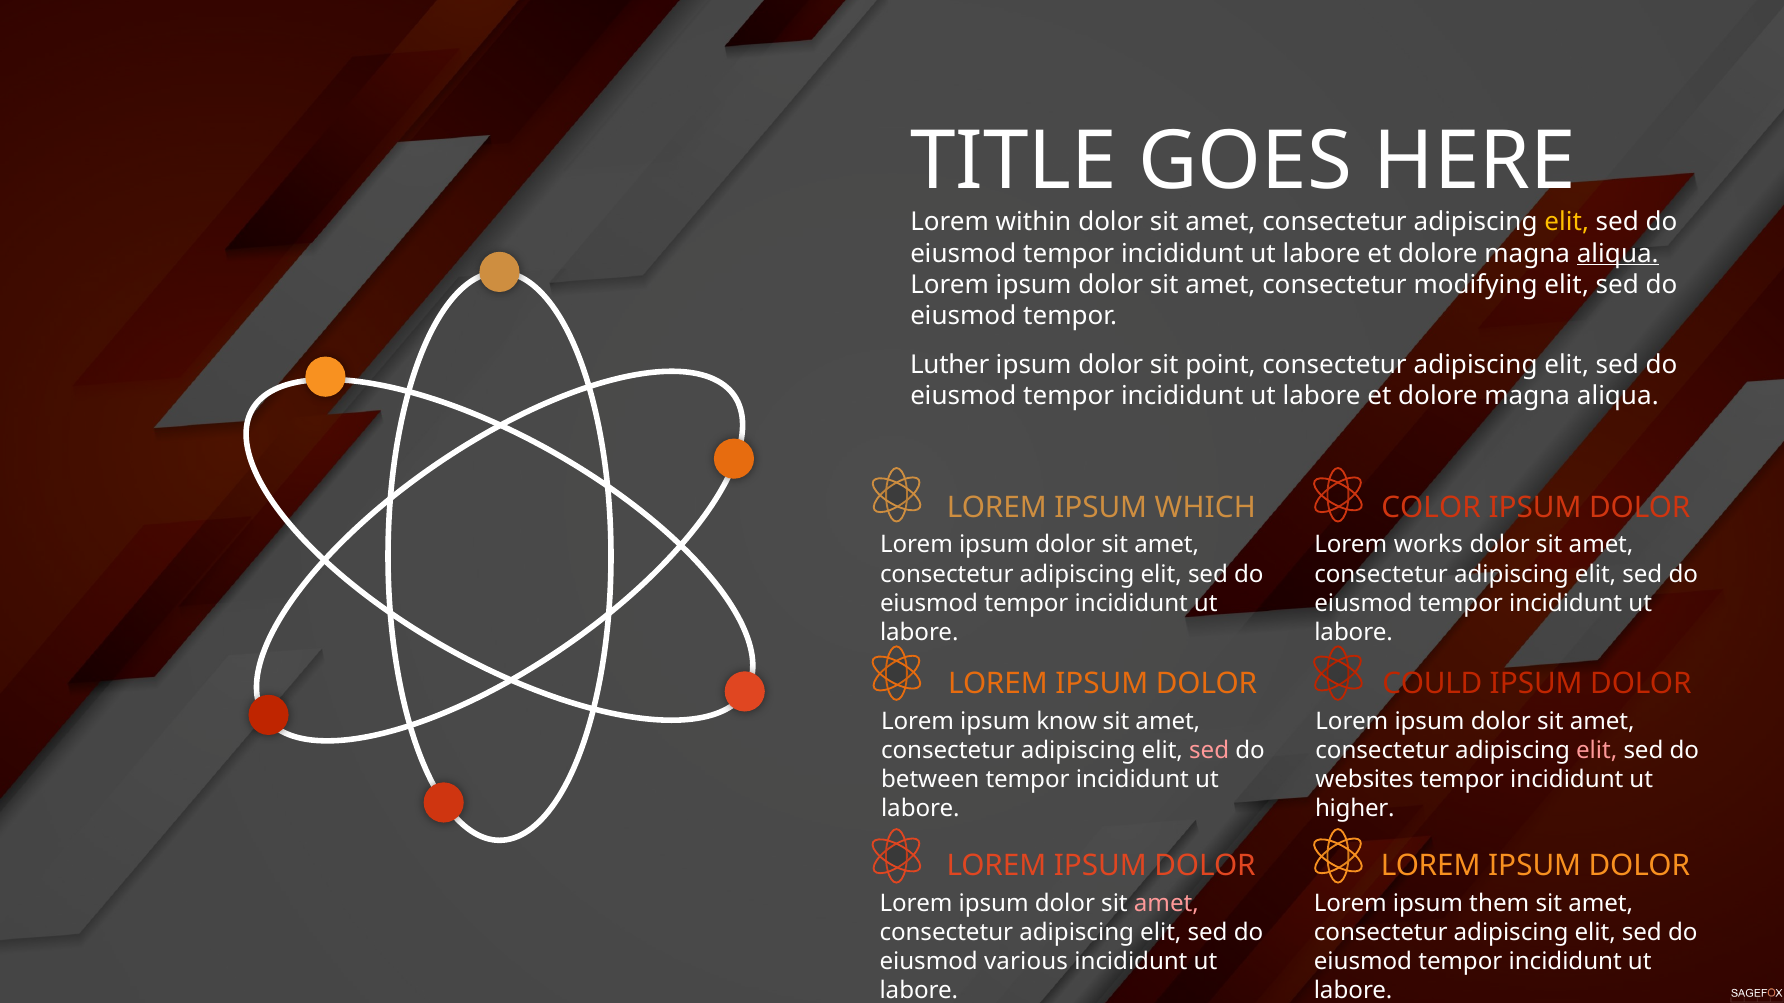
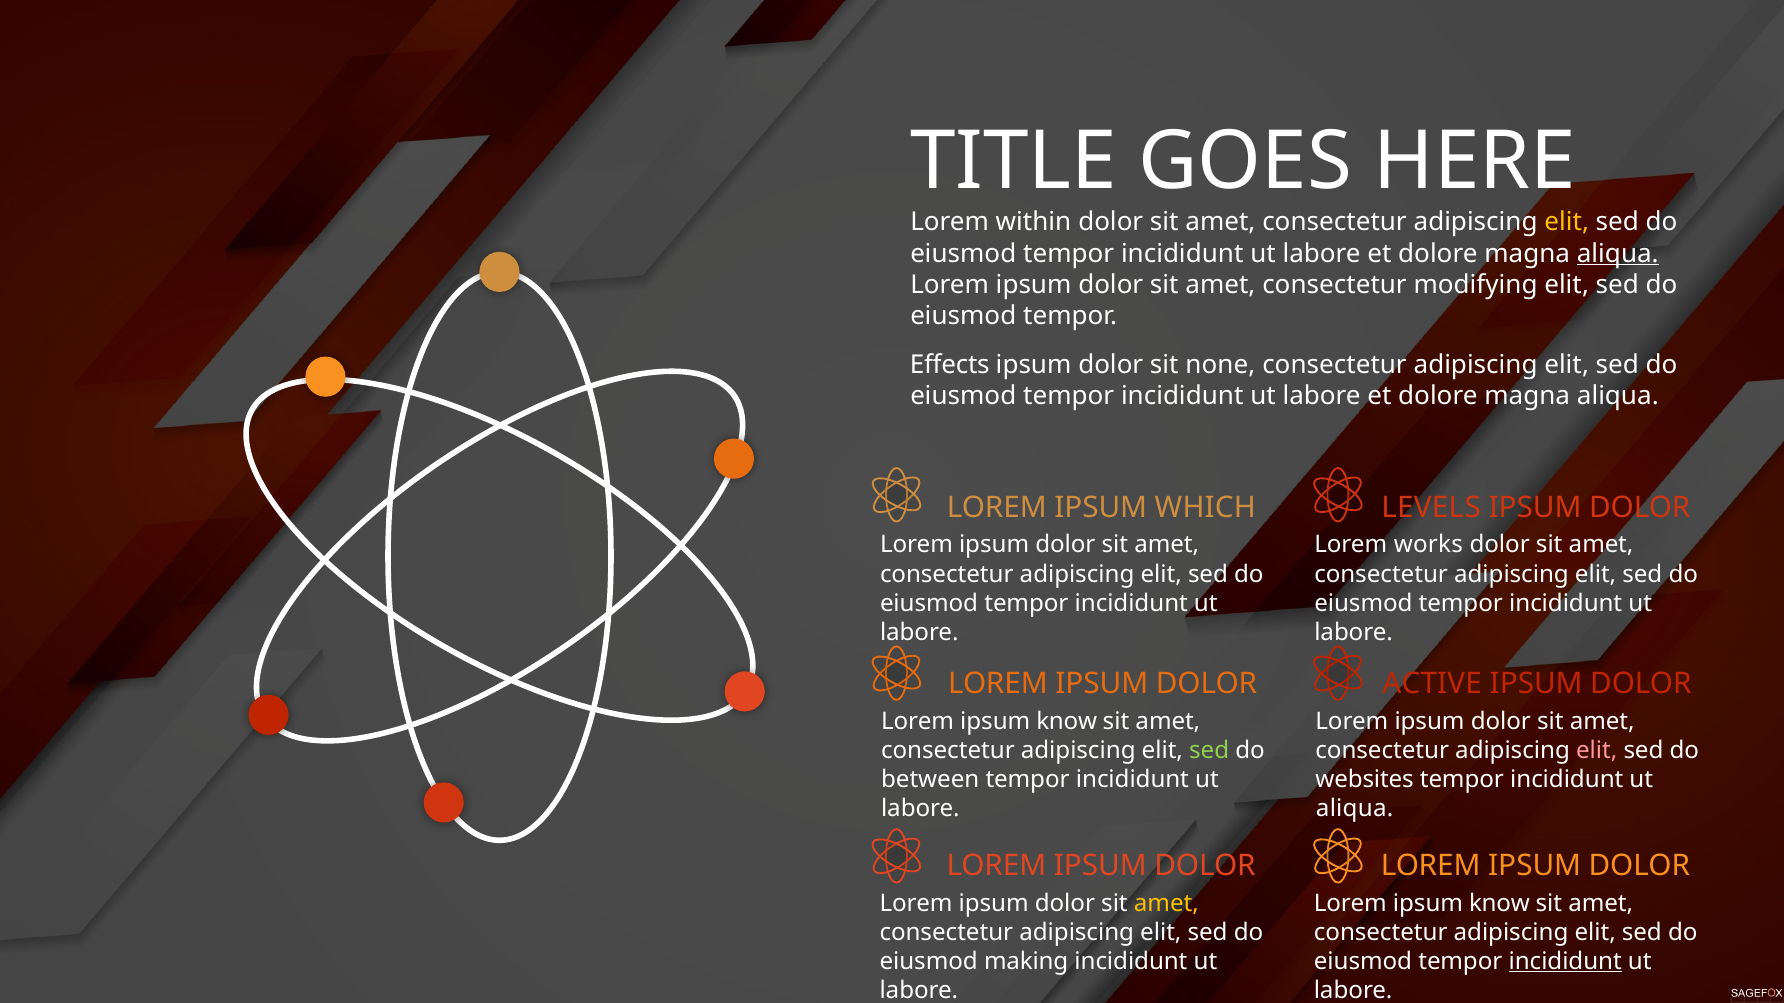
Luther: Luther -> Effects
point: point -> none
COLOR: COLOR -> LEVELS
COULD: COULD -> ACTIVE
sed at (1209, 751) colour: pink -> light green
higher at (1355, 809): higher -> aliqua
amet at (1166, 904) colour: pink -> yellow
them at (1499, 904): them -> know
various: various -> making
incididunt at (1565, 962) underline: none -> present
